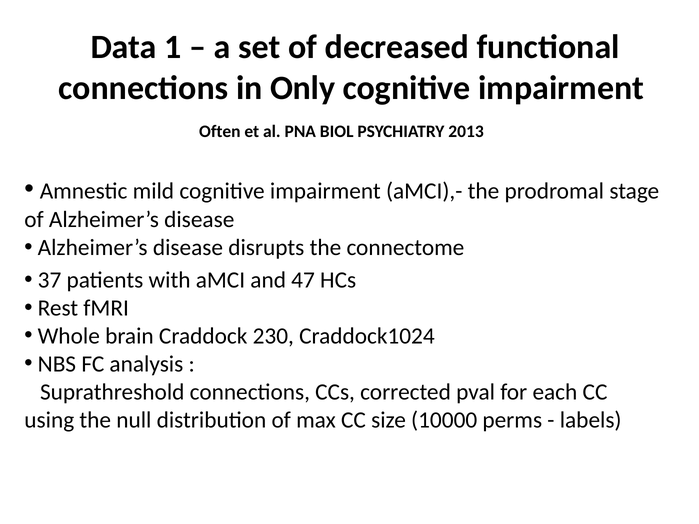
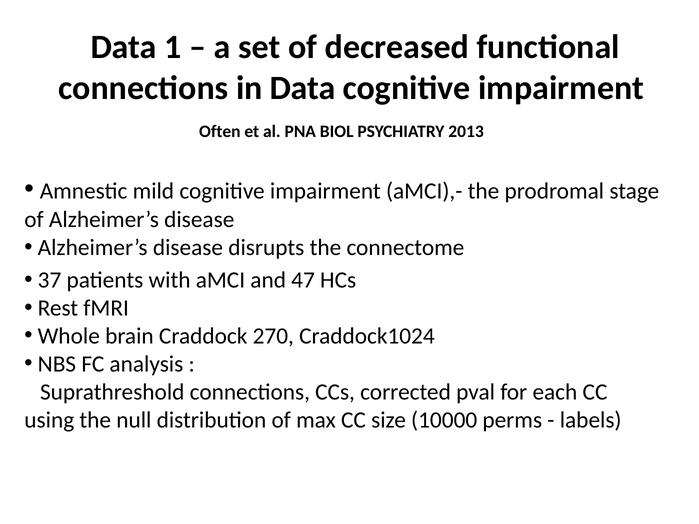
in Only: Only -> Data
230: 230 -> 270
